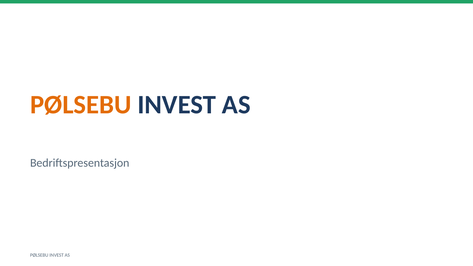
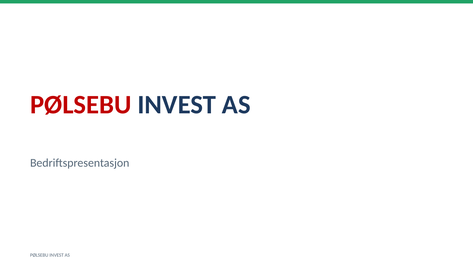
PØLSEBU at (81, 105) colour: orange -> red
